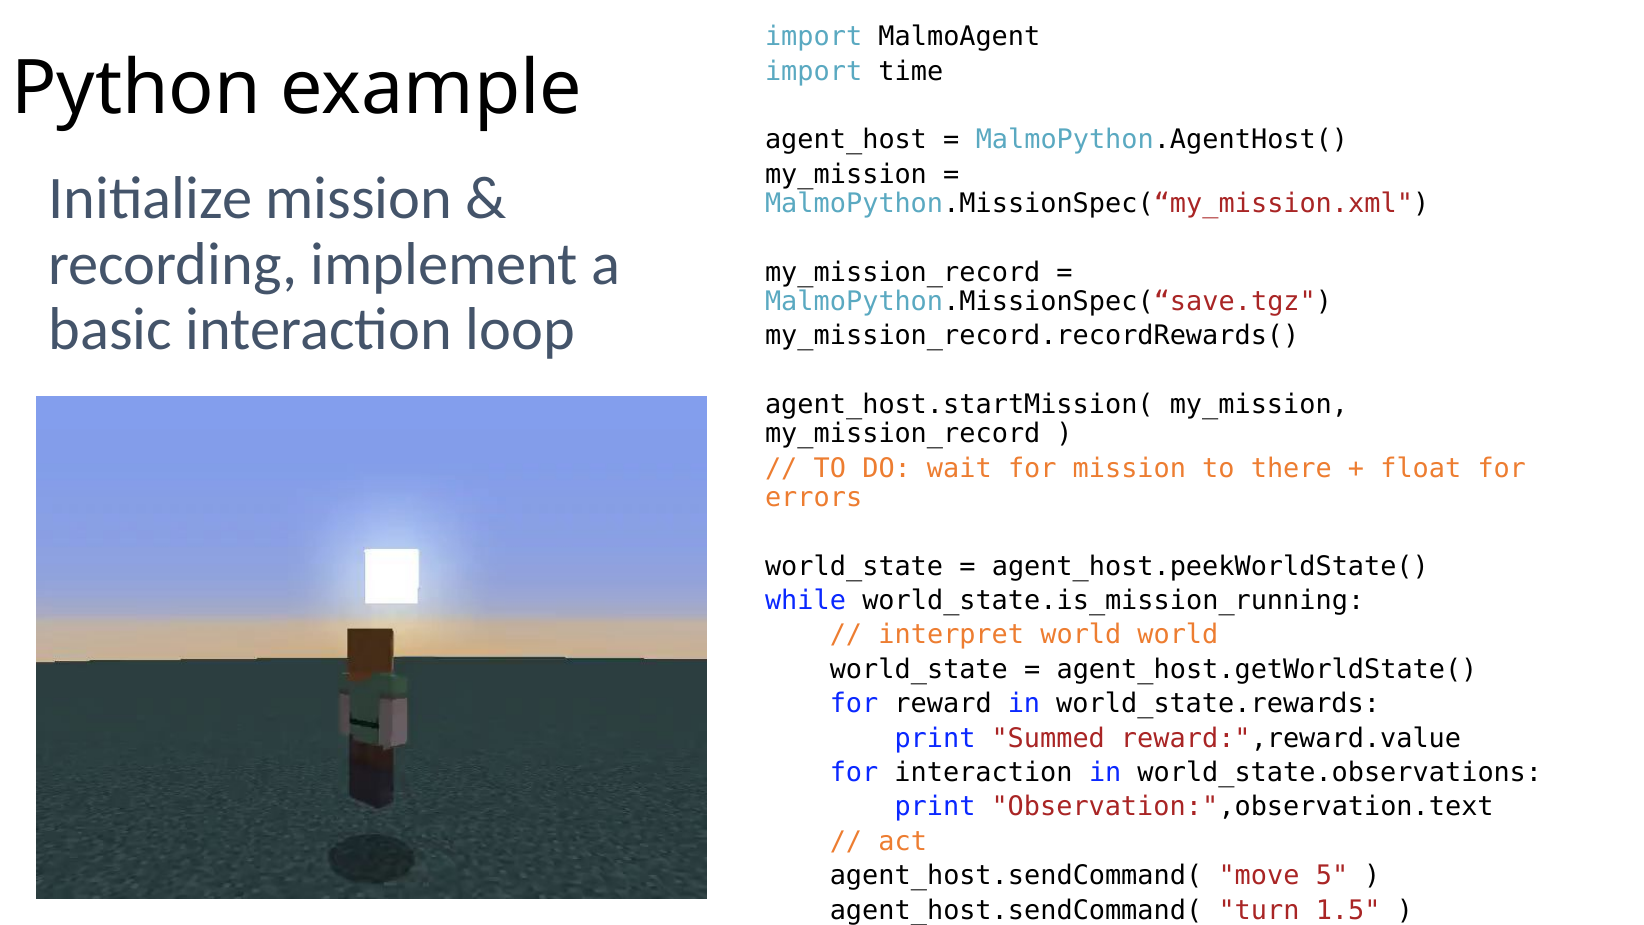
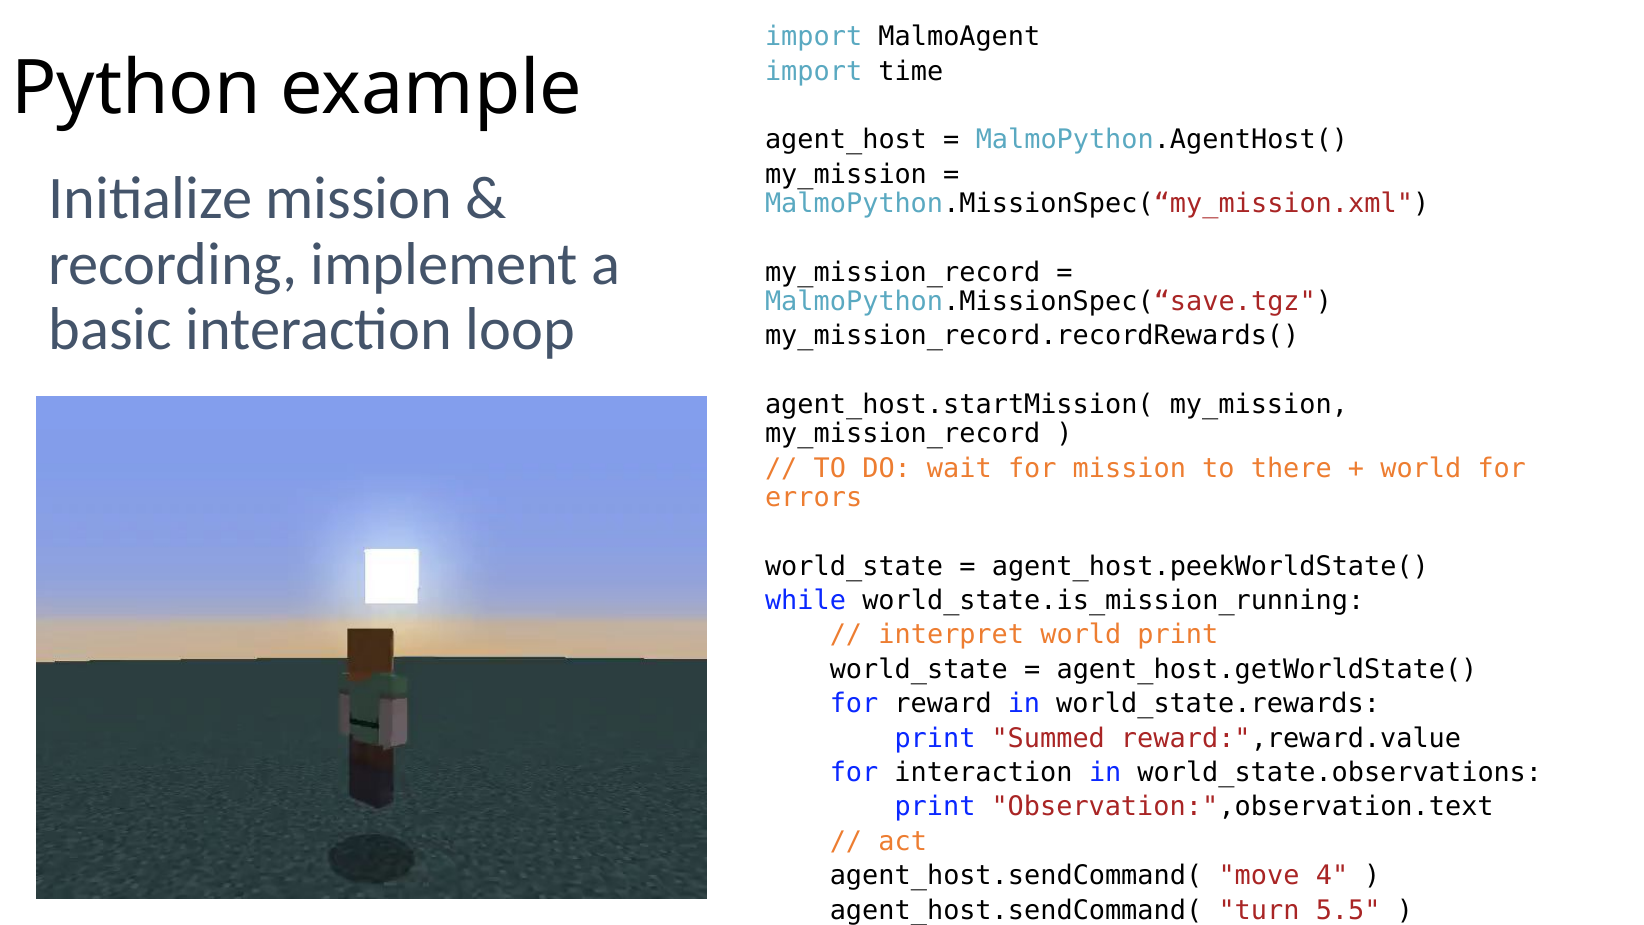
float at (1421, 468): float -> world
world world: world -> print
5: 5 -> 4
1.5: 1.5 -> 5.5
